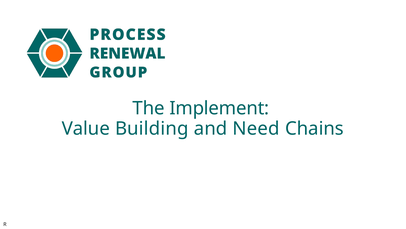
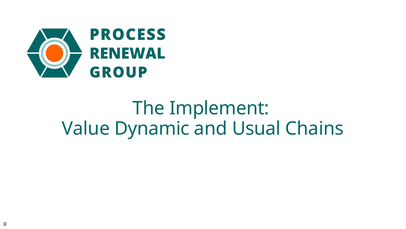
Building: Building -> Dynamic
Need: Need -> Usual
